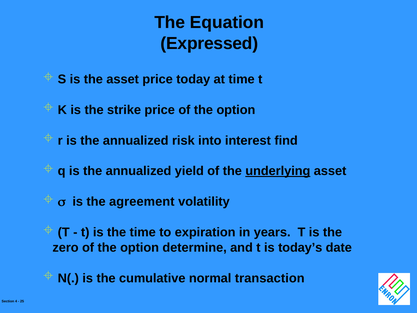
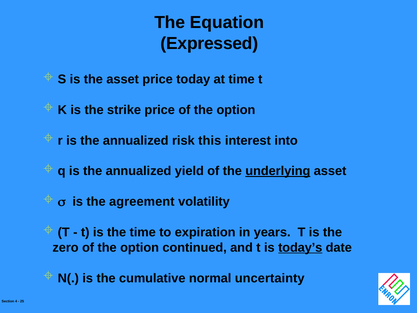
into: into -> this
find: find -> into
determine: determine -> continued
today’s underline: none -> present
transaction: transaction -> uncertainty
